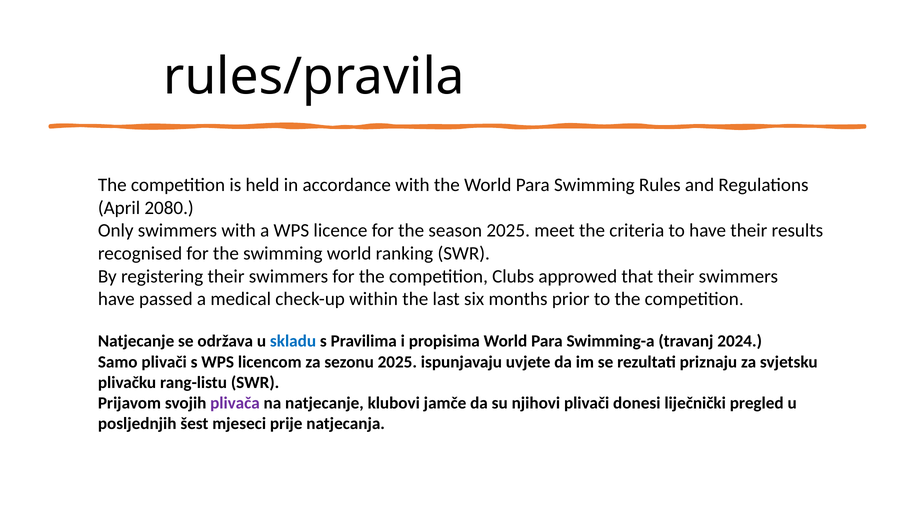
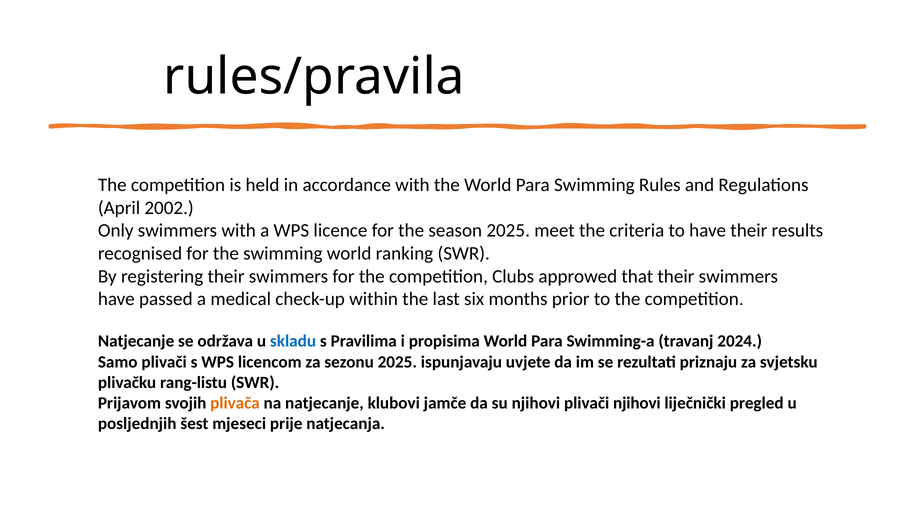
2080: 2080 -> 2002
plivača colour: purple -> orange
plivači donesi: donesi -> njihovi
